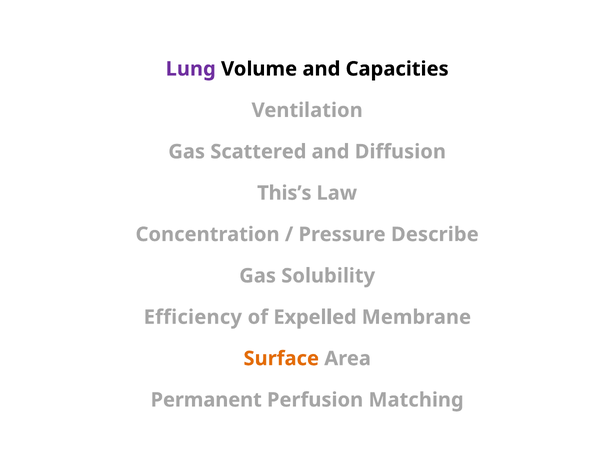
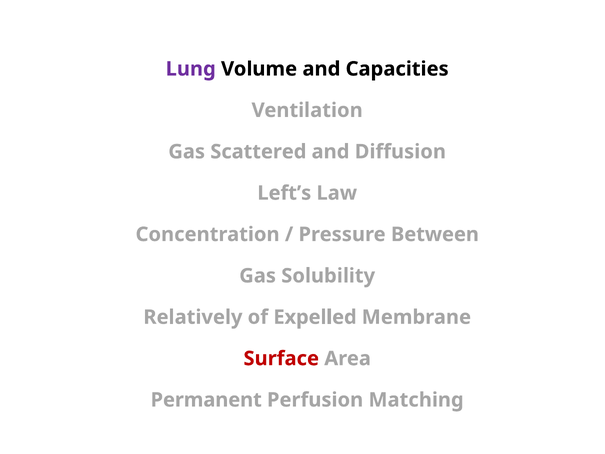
This’s: This’s -> Left’s
Describe: Describe -> Between
Efficiency: Efficiency -> Relatively
Surface colour: orange -> red
